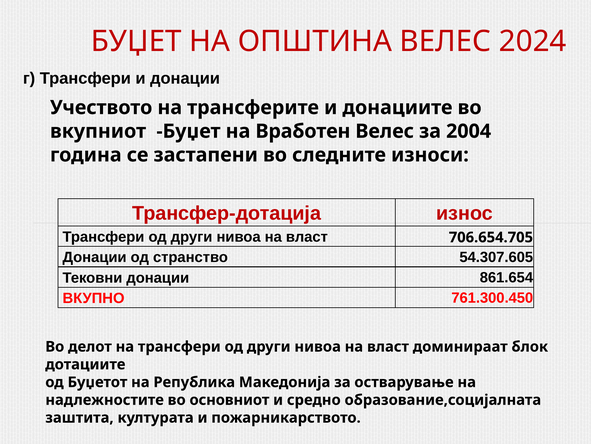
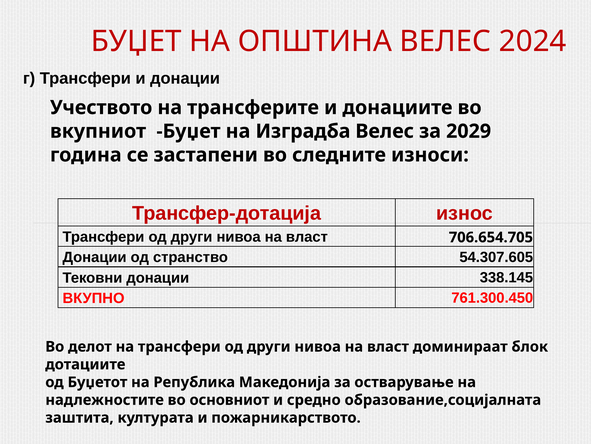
Вработен: Вработен -> Изградба
2004: 2004 -> 2029
861.654: 861.654 -> 338.145
